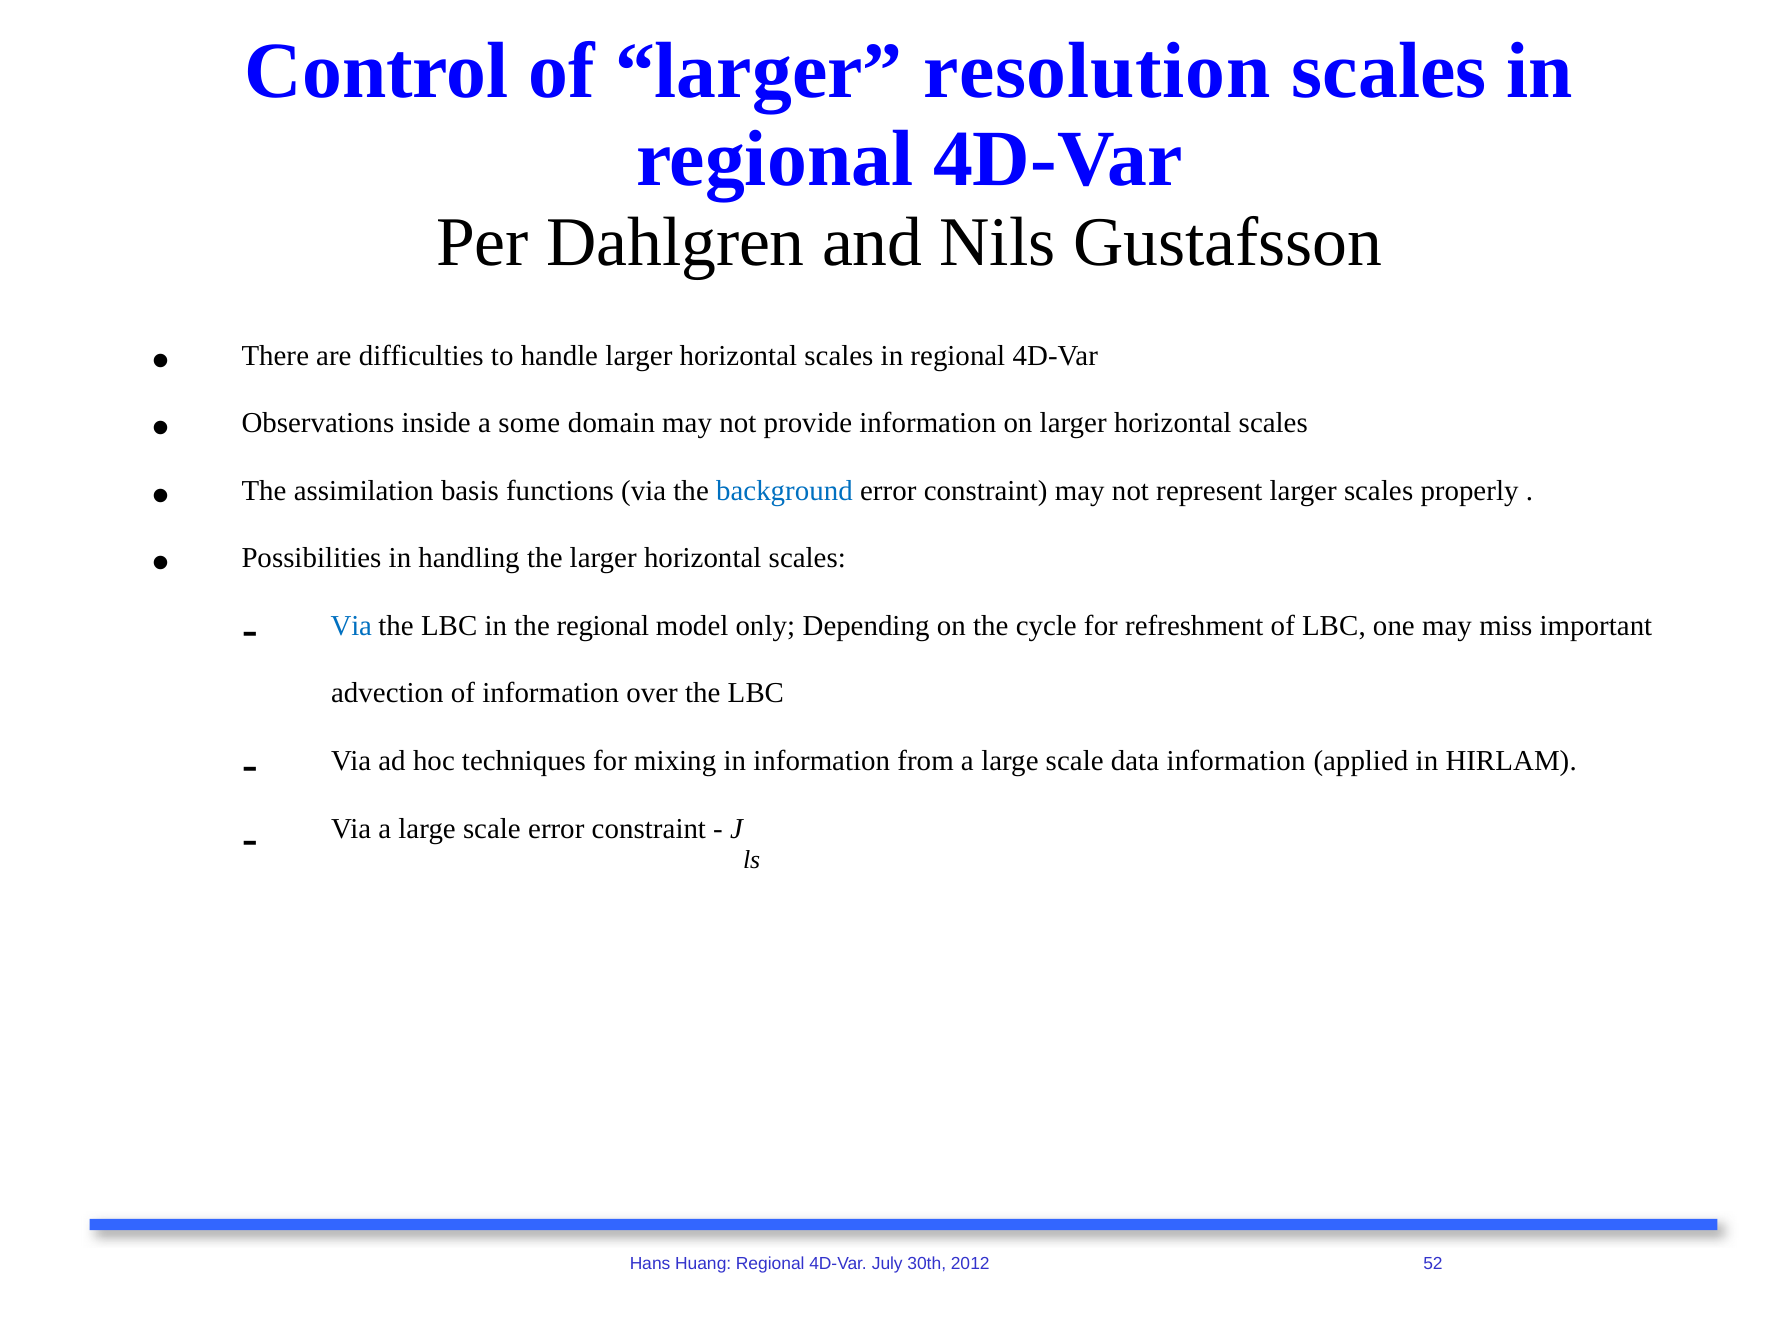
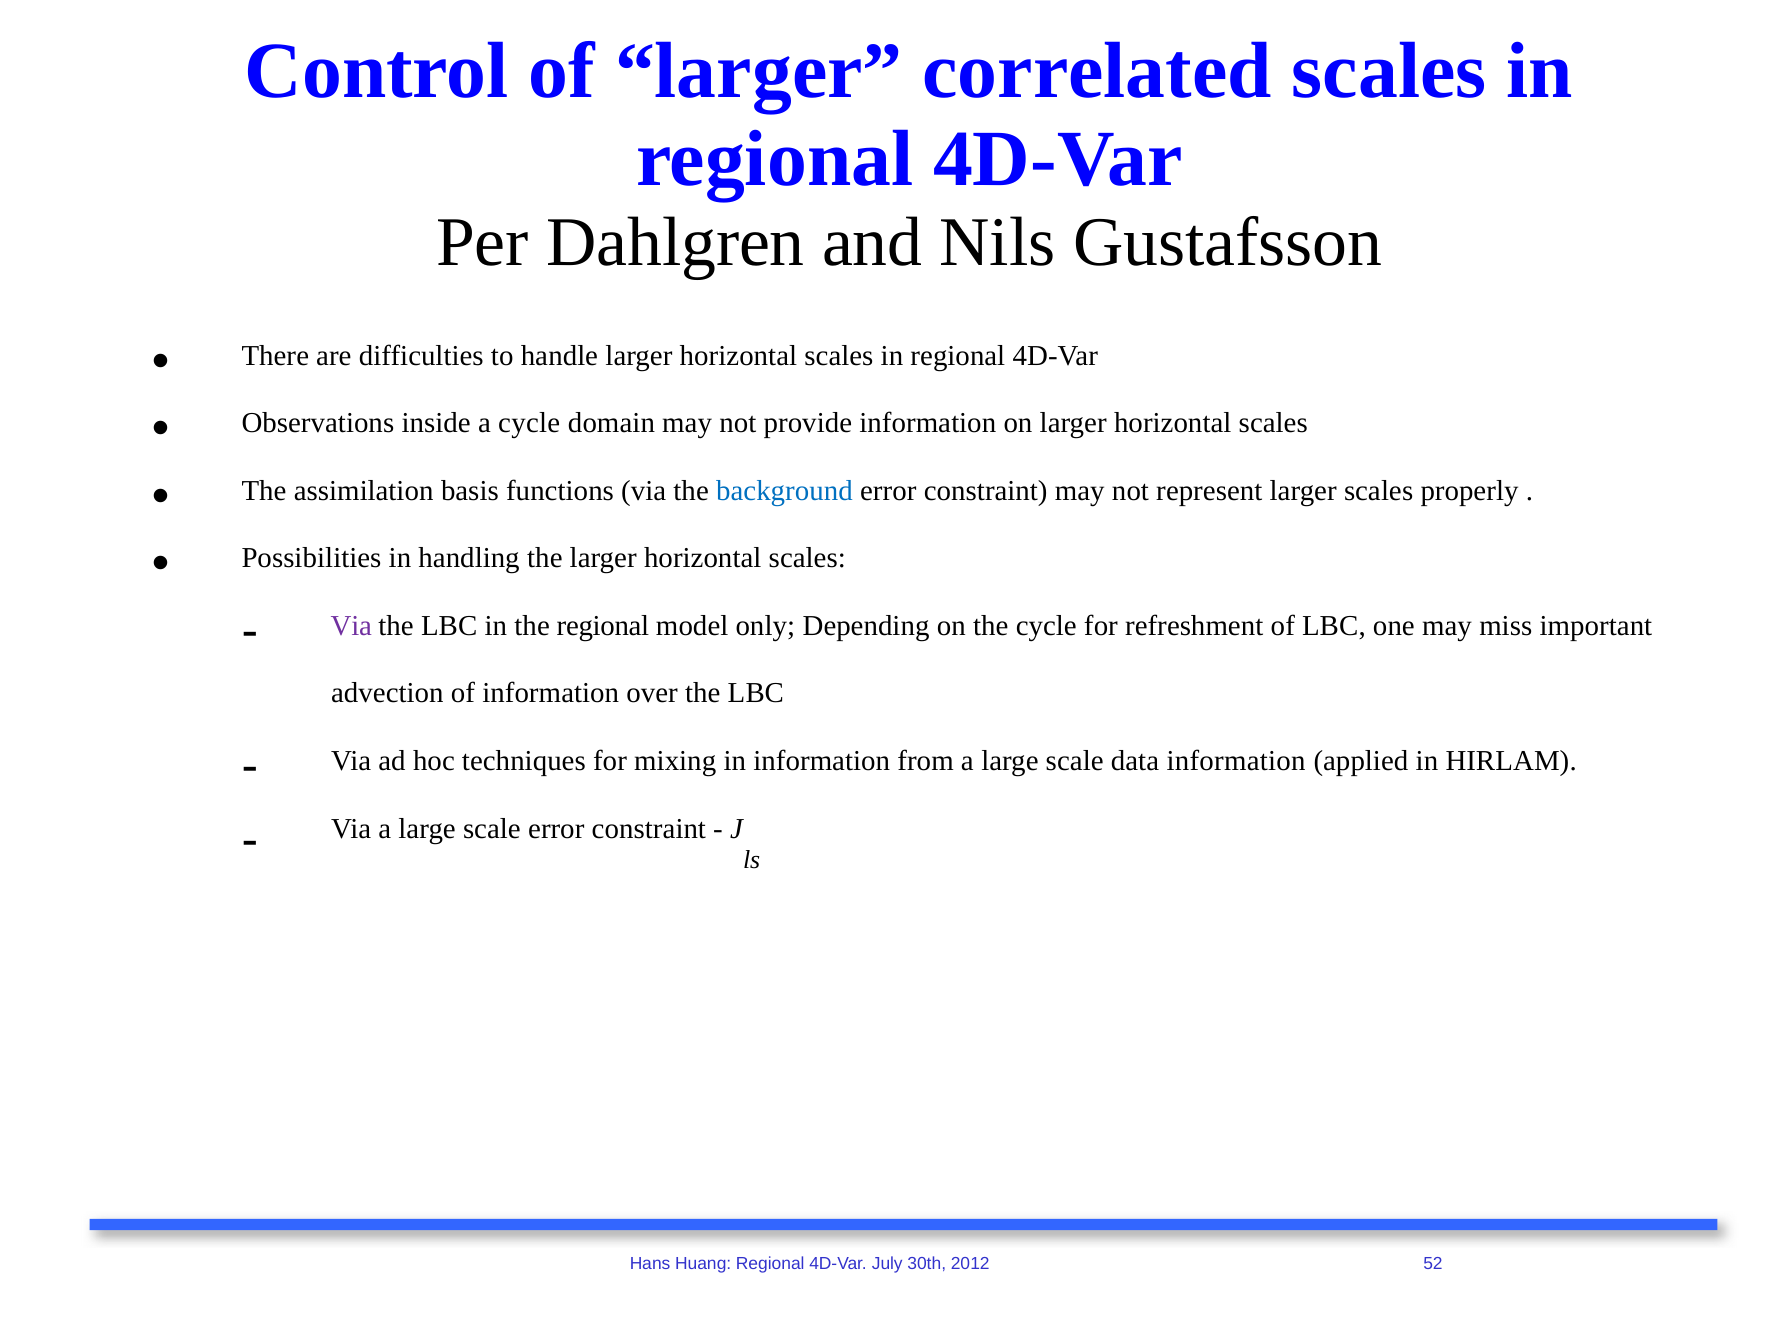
resolution: resolution -> correlated
a some: some -> cycle
Via at (351, 626) colour: blue -> purple
